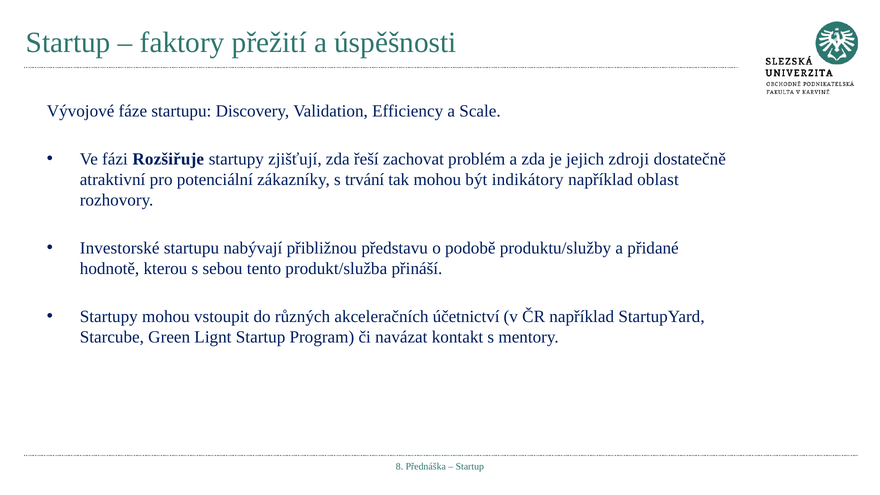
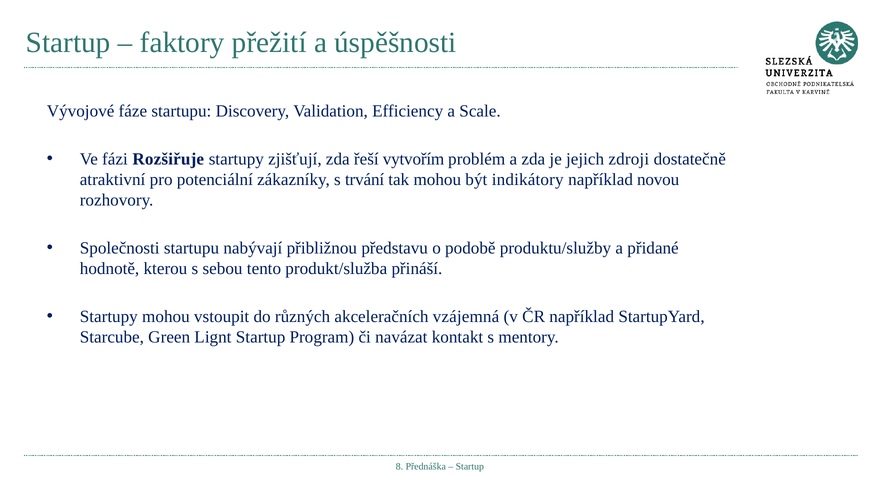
zachovat: zachovat -> vytvořím
oblast: oblast -> novou
Investorské: Investorské -> Společnosti
účetnictví: účetnictví -> vzájemná
